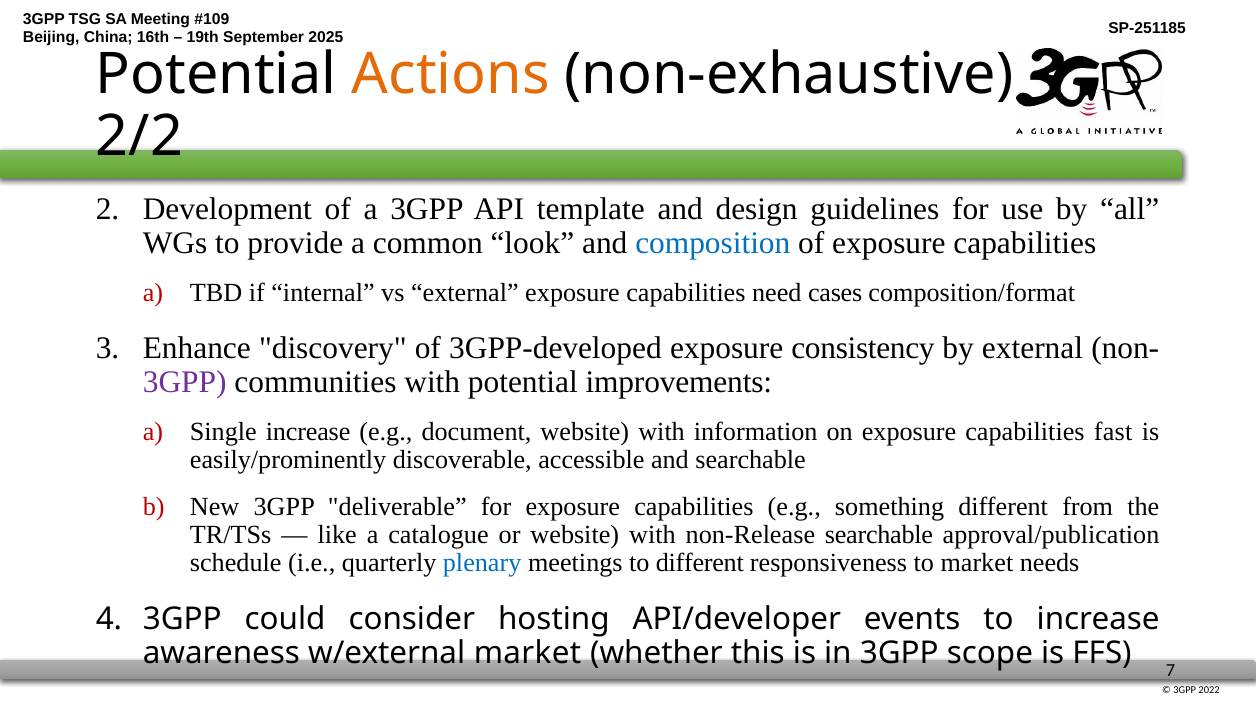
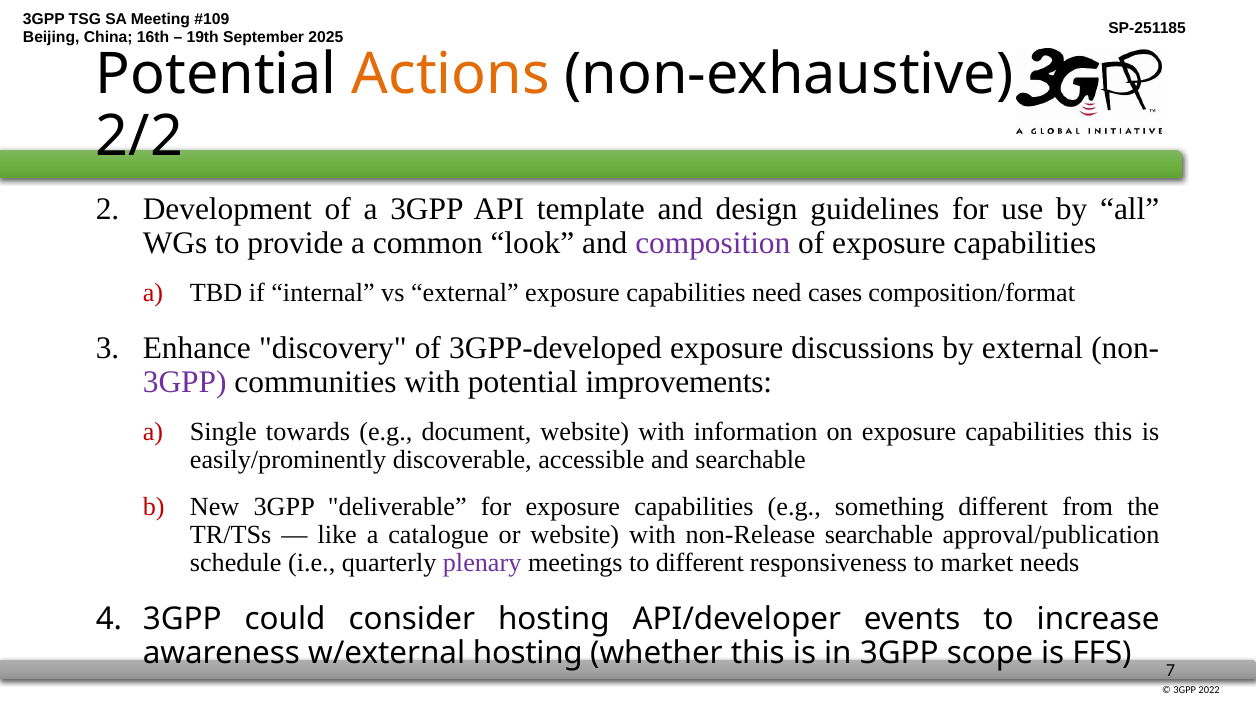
composition colour: blue -> purple
consistency: consistency -> discussions
Single increase: increase -> towards
capabilities fast: fast -> this
plenary colour: blue -> purple
w/external market: market -> hosting
